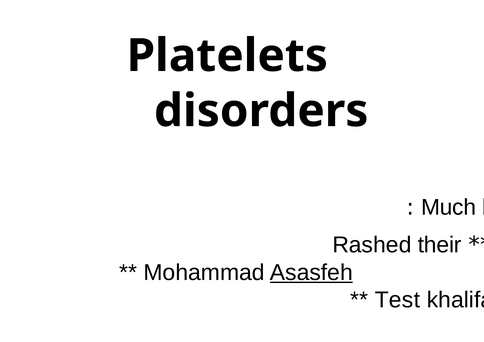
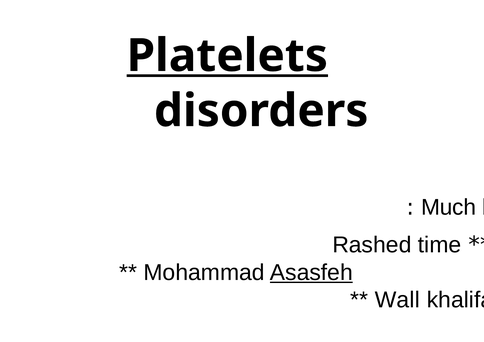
Platelets underline: none -> present
their: their -> time
Test: Test -> Wall
